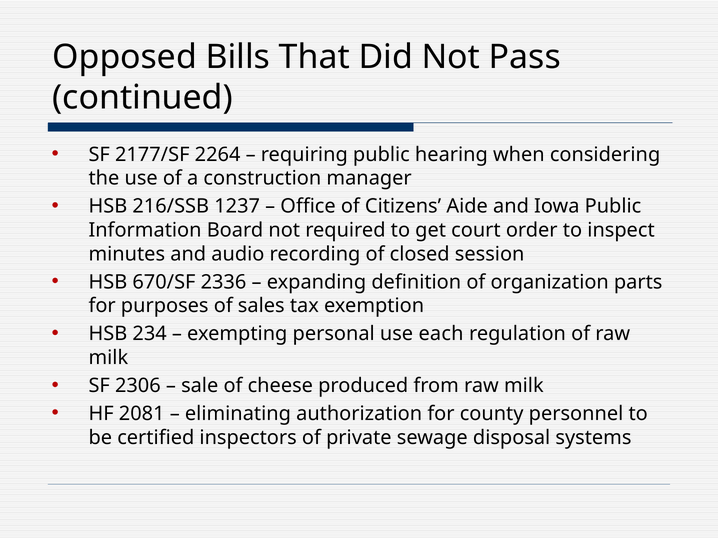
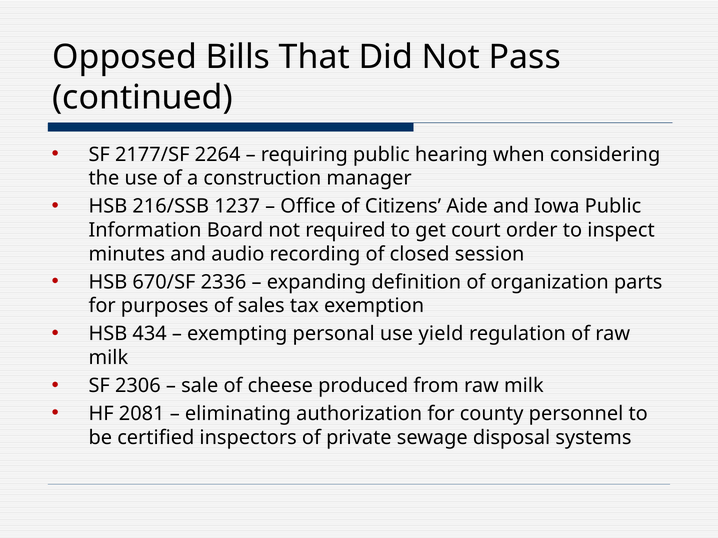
234: 234 -> 434
each: each -> yield
